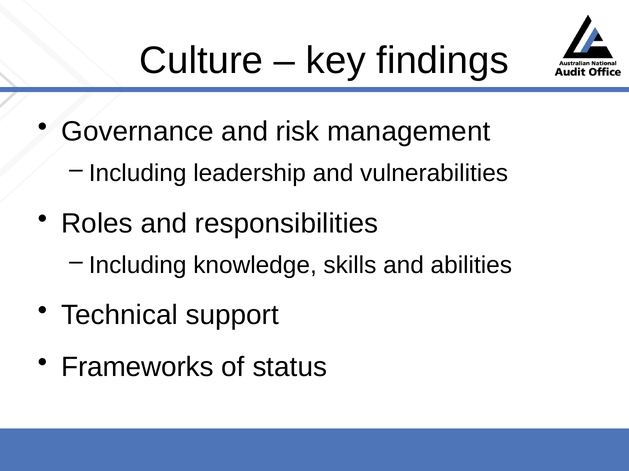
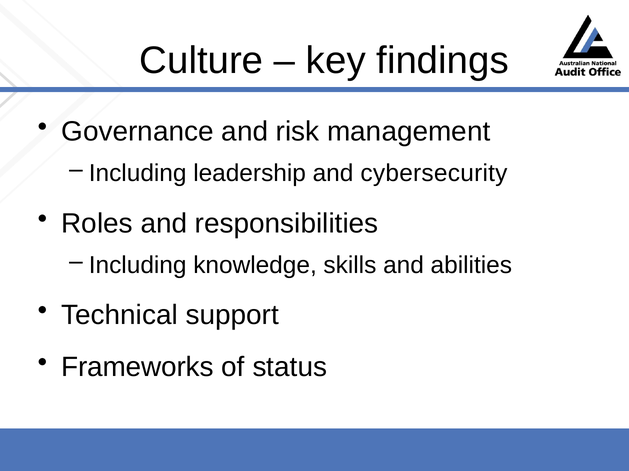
vulnerabilities: vulnerabilities -> cybersecurity
